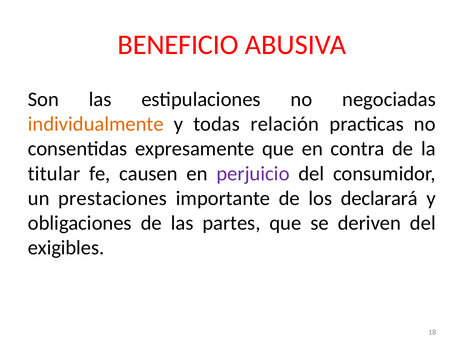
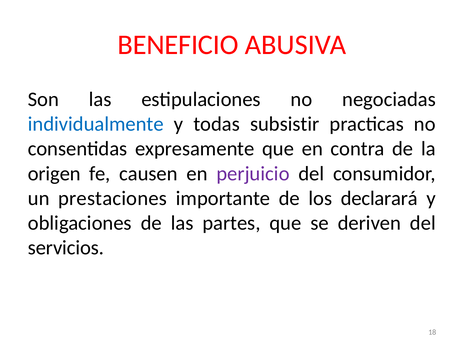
individualmente colour: orange -> blue
relación: relación -> subsistir
titular: titular -> origen
exigibles: exigibles -> servicios
